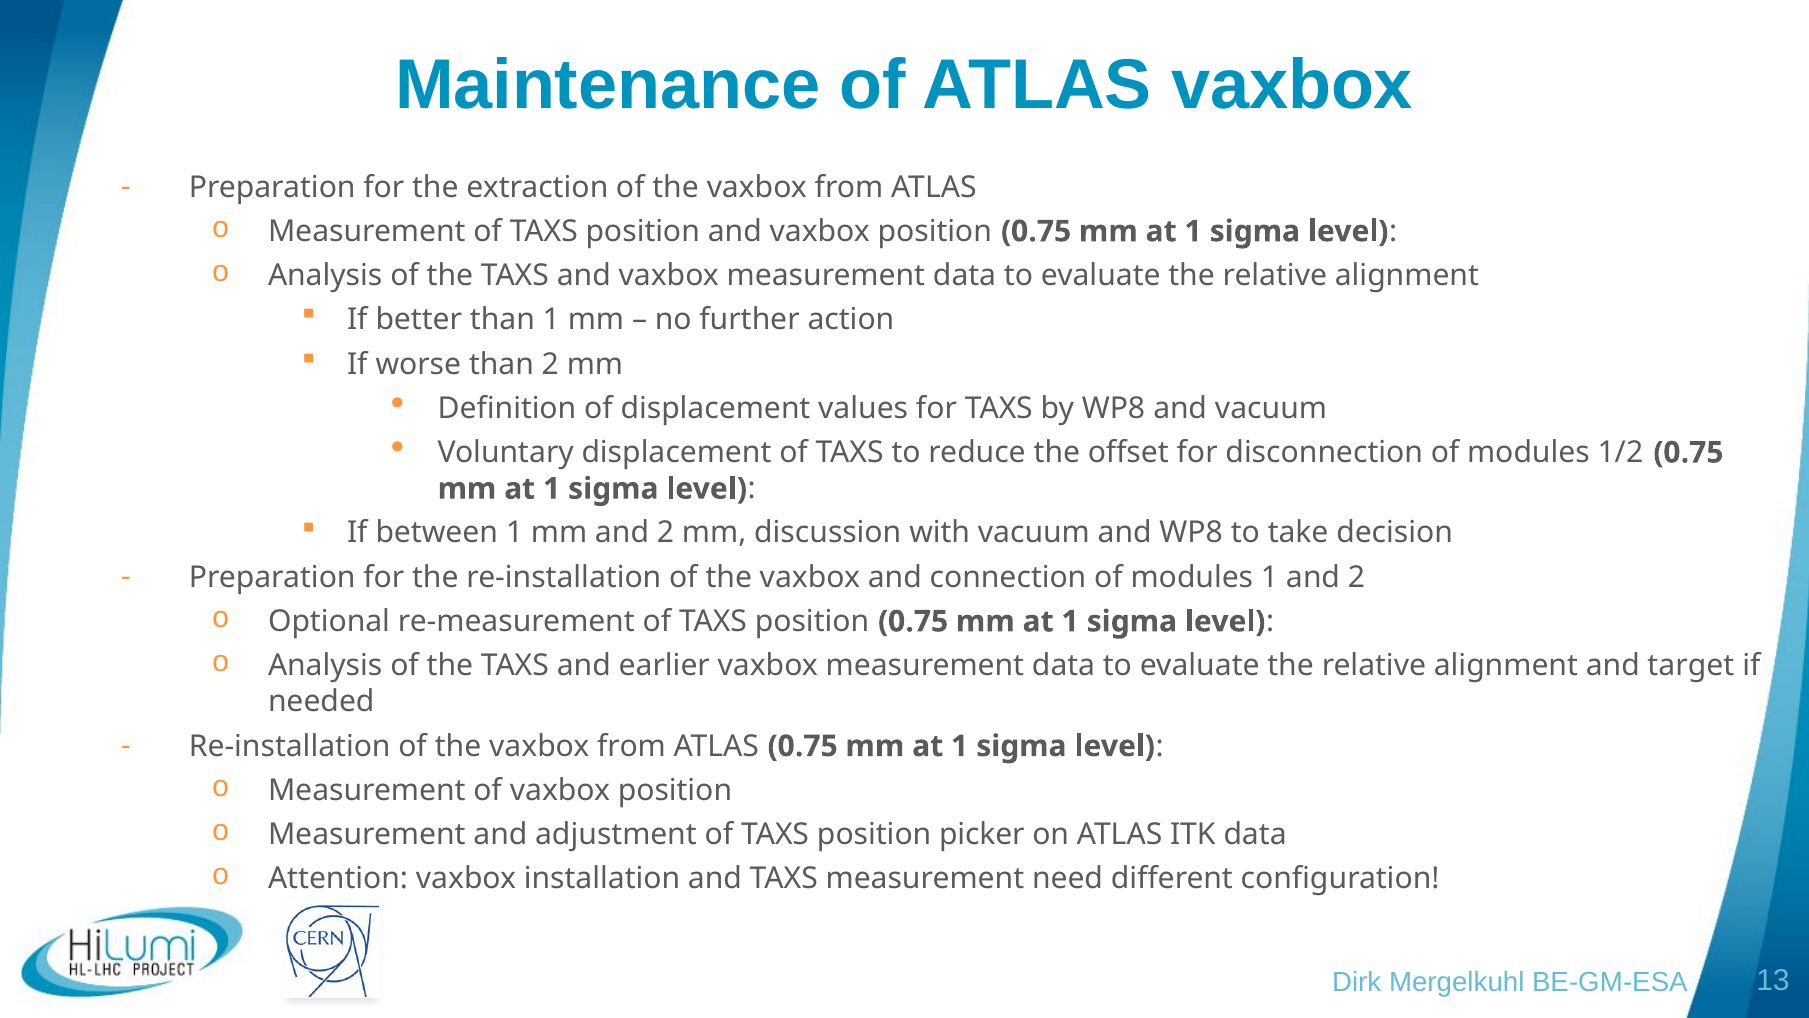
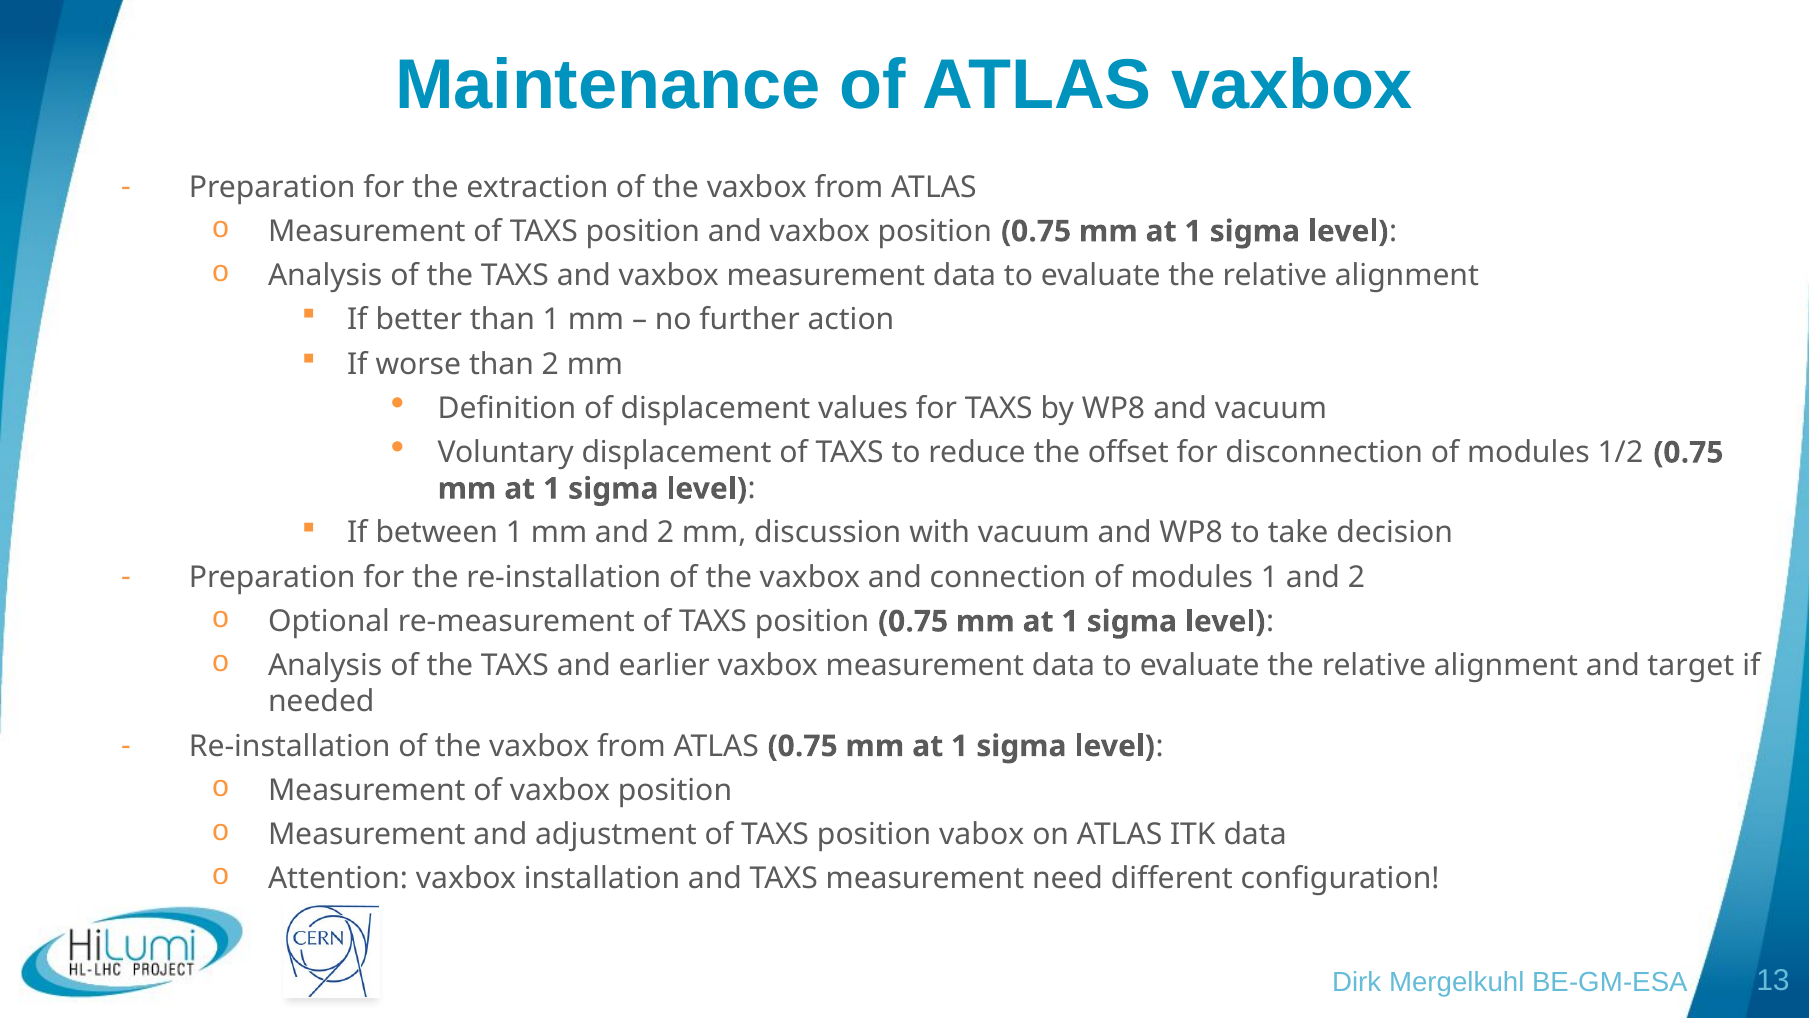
picker: picker -> vabox
